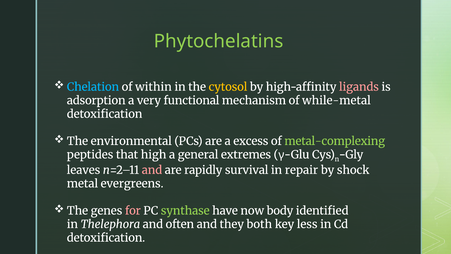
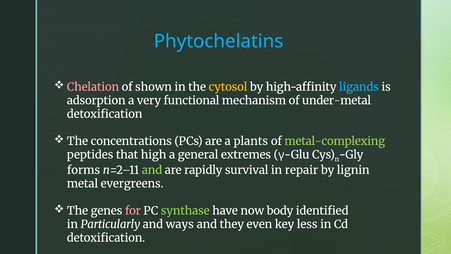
Phytochelatins colour: light green -> light blue
Chelation colour: light blue -> pink
within: within -> shown
ligands colour: pink -> light blue
while‐metal: while‐metal -> under‐metal
environmental: environmental -> concentrations
excess: excess -> plants
leaves: leaves -> forms
and at (152, 170) colour: pink -> light green
shock: shock -> lignin
Thelephora: Thelephora -> Particularly
often: often -> ways
both: both -> even
